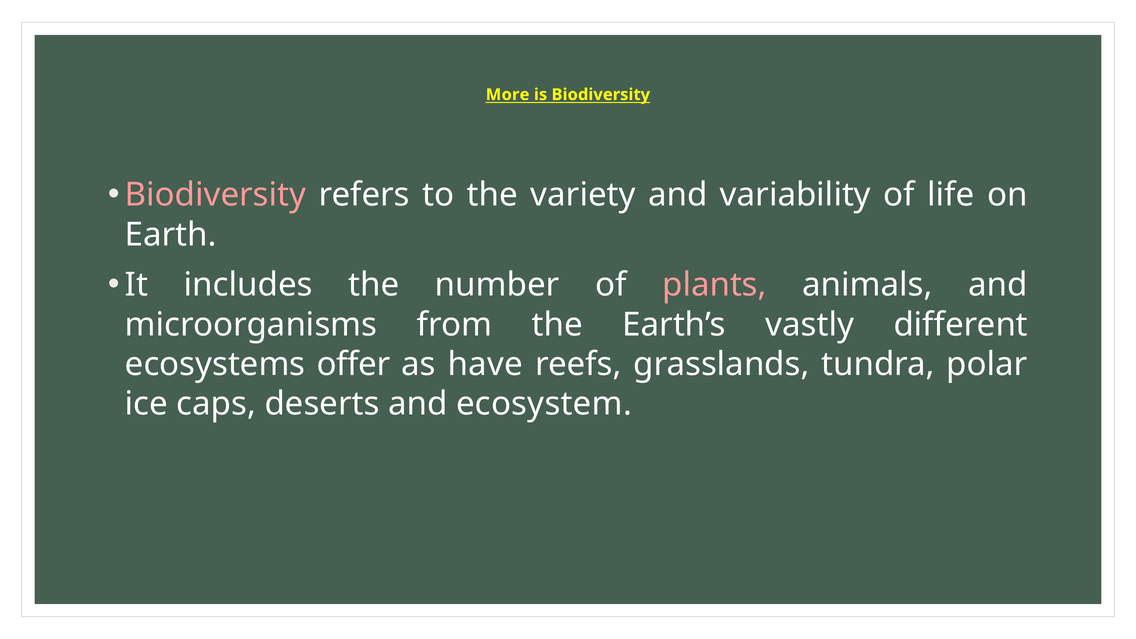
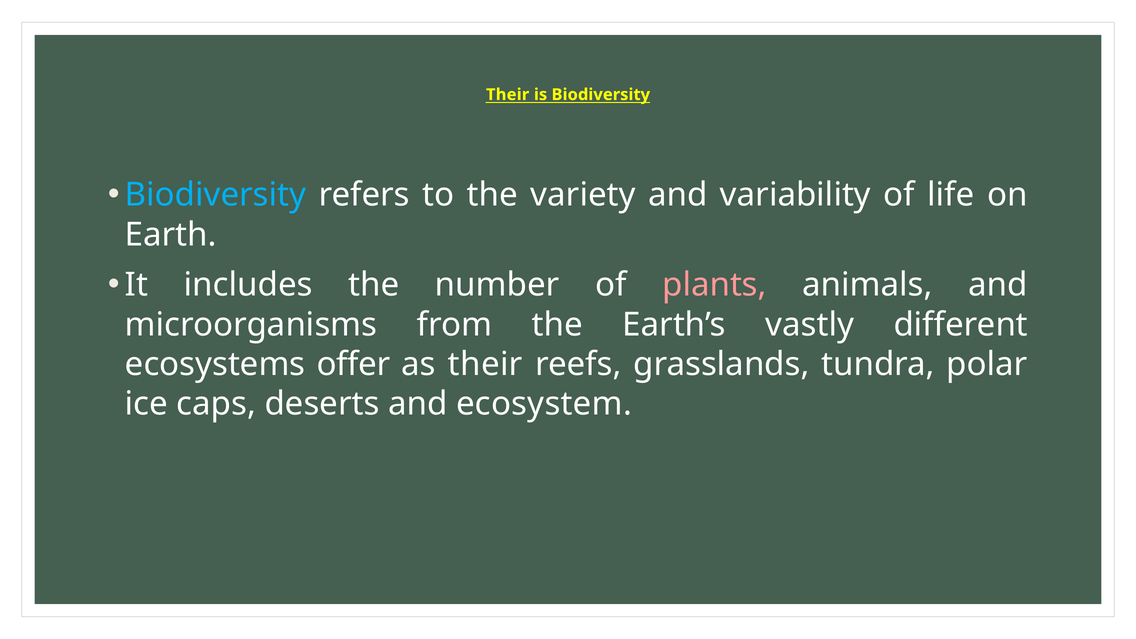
More at (508, 95): More -> Their
Biodiversity at (216, 195) colour: pink -> light blue
as have: have -> their
